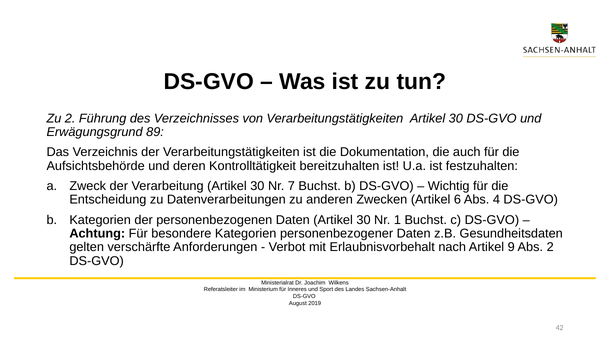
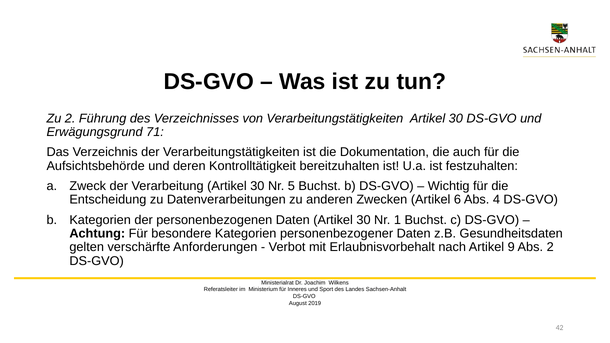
89: 89 -> 71
7: 7 -> 5
